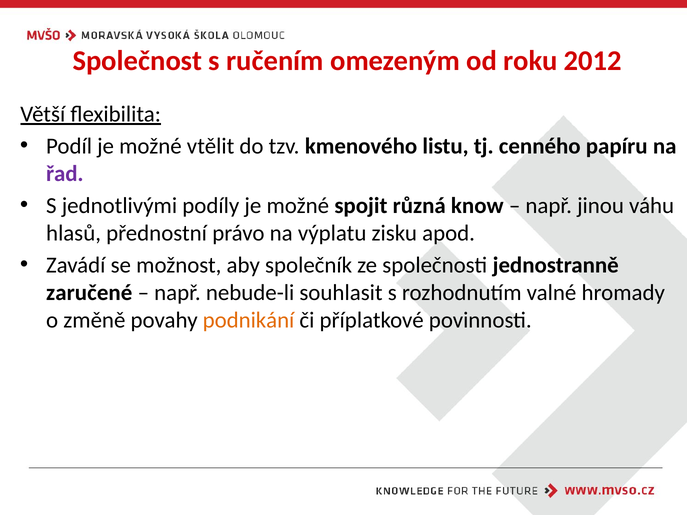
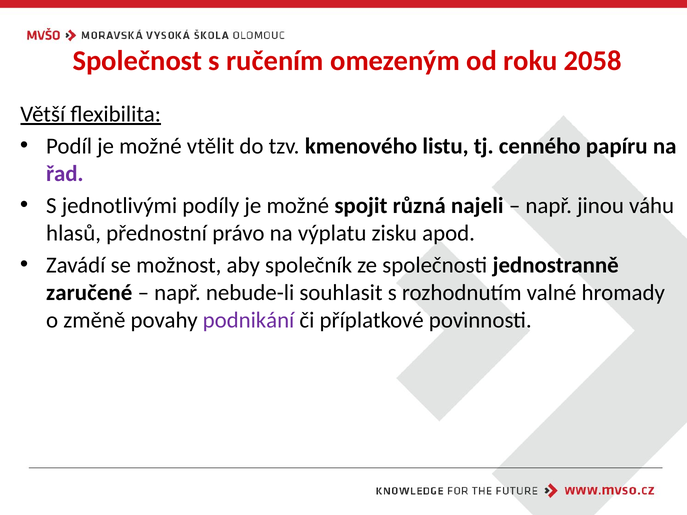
2012: 2012 -> 2058
know: know -> najeli
podnikání colour: orange -> purple
